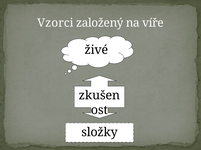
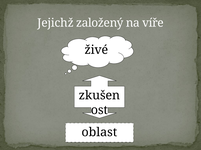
Vzorci: Vzorci -> Jejichž
složky: složky -> oblast
